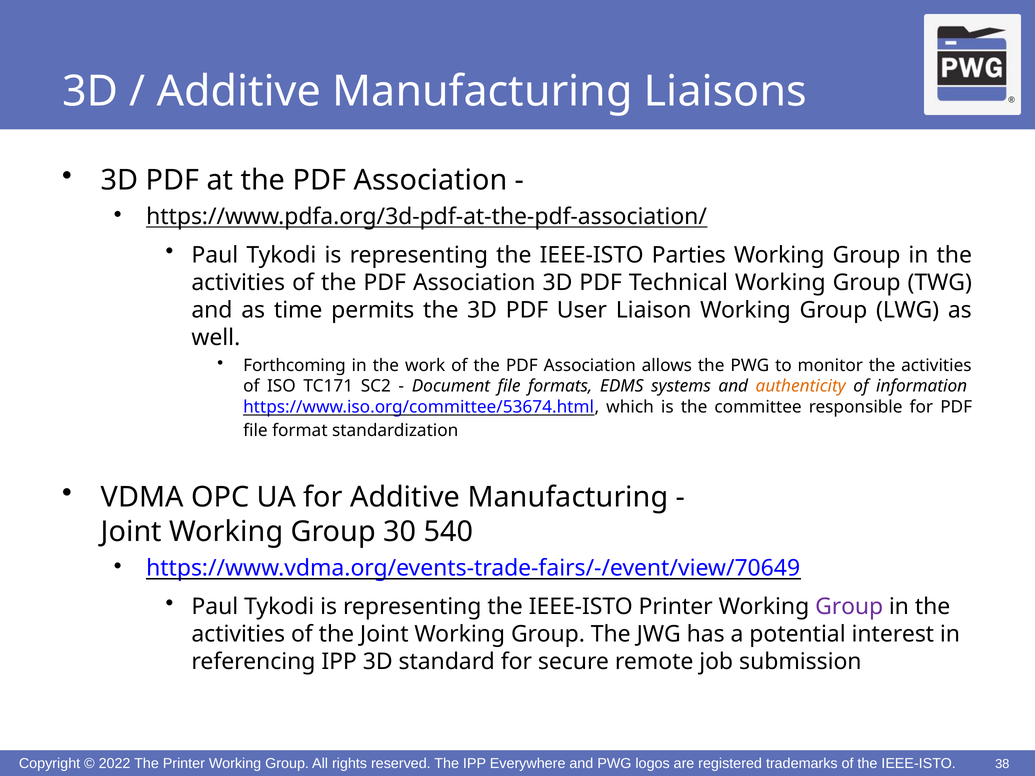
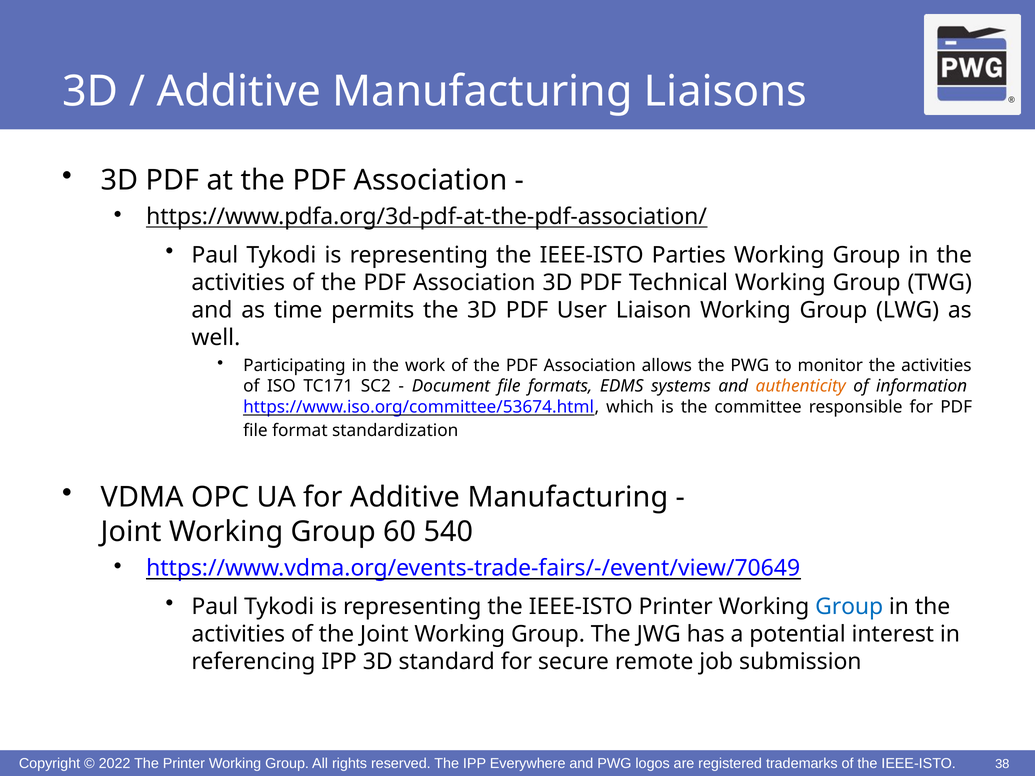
Forthcoming: Forthcoming -> Participating
30: 30 -> 60
Group at (849, 607) colour: purple -> blue
